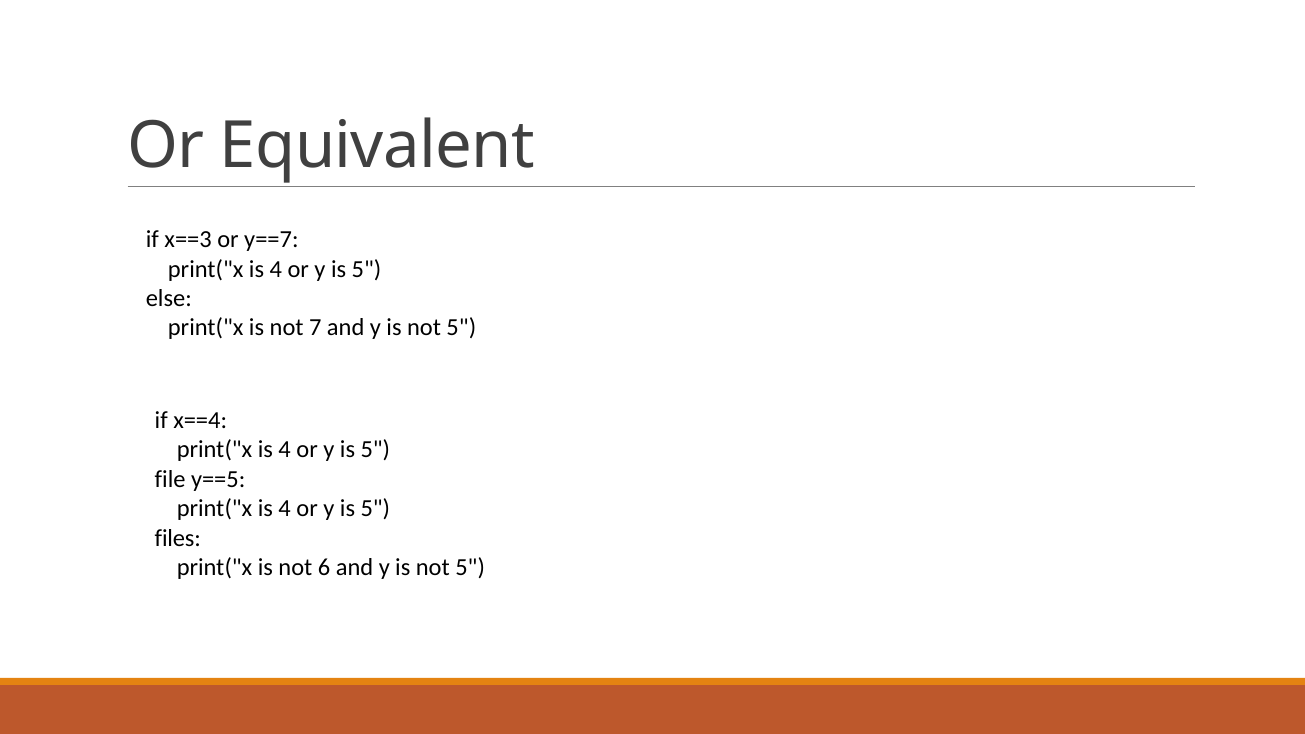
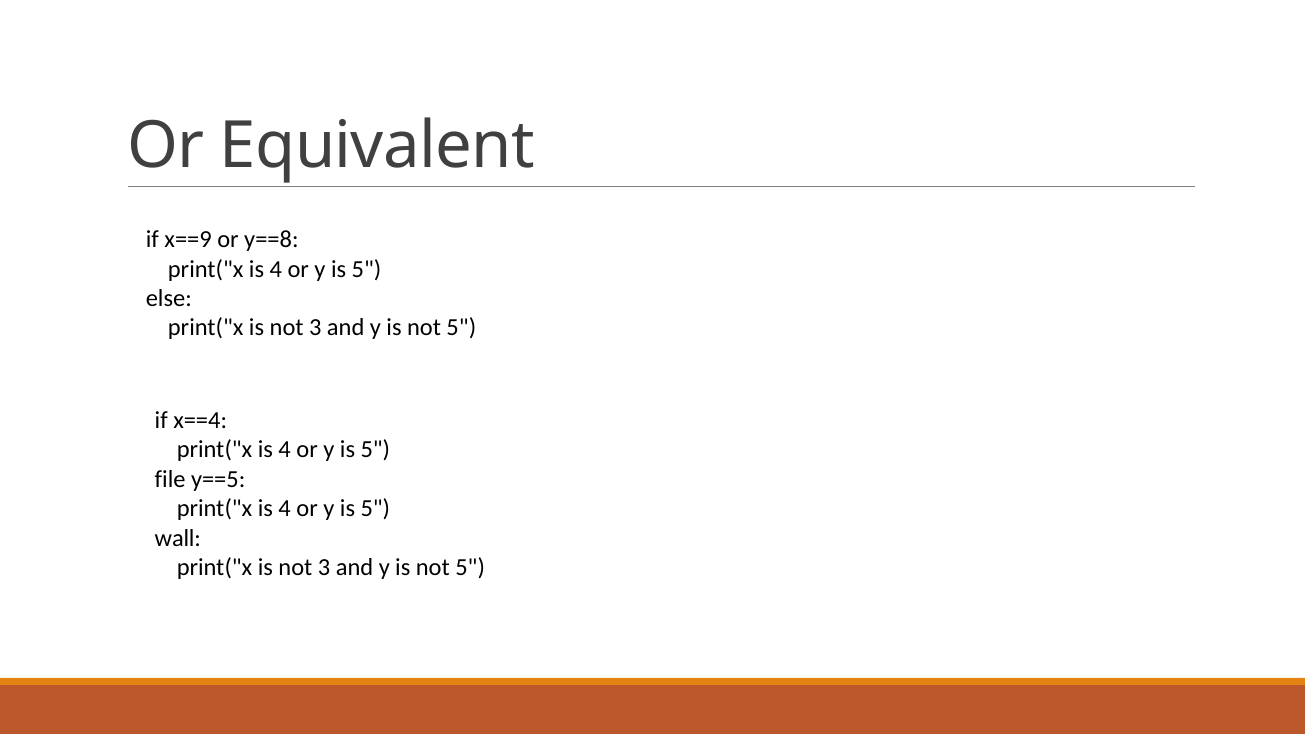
x==3: x==3 -> x==9
y==7: y==7 -> y==8
7 at (315, 328): 7 -> 3
files: files -> wall
6 at (324, 567): 6 -> 3
